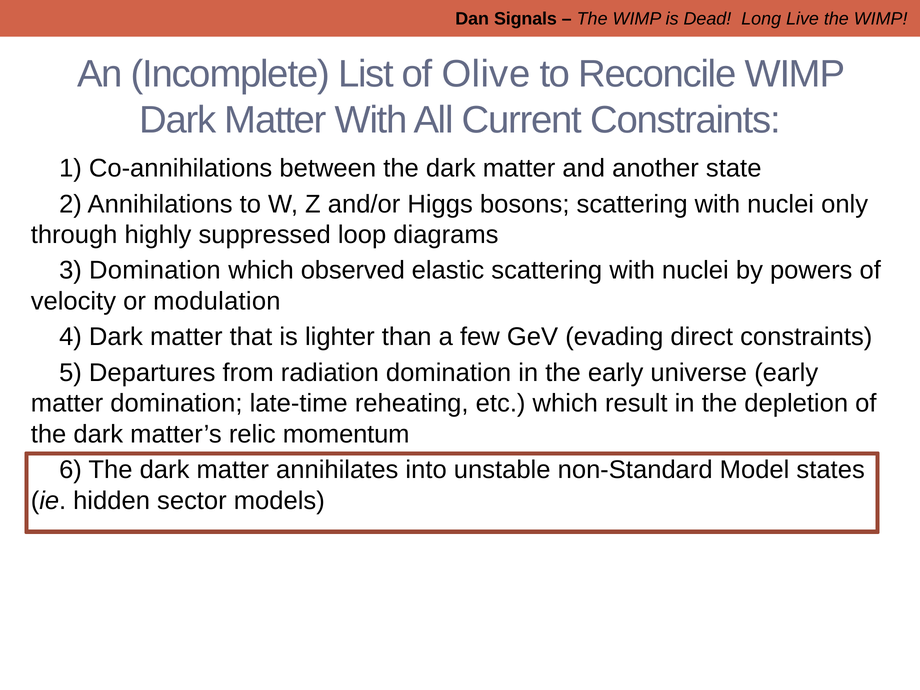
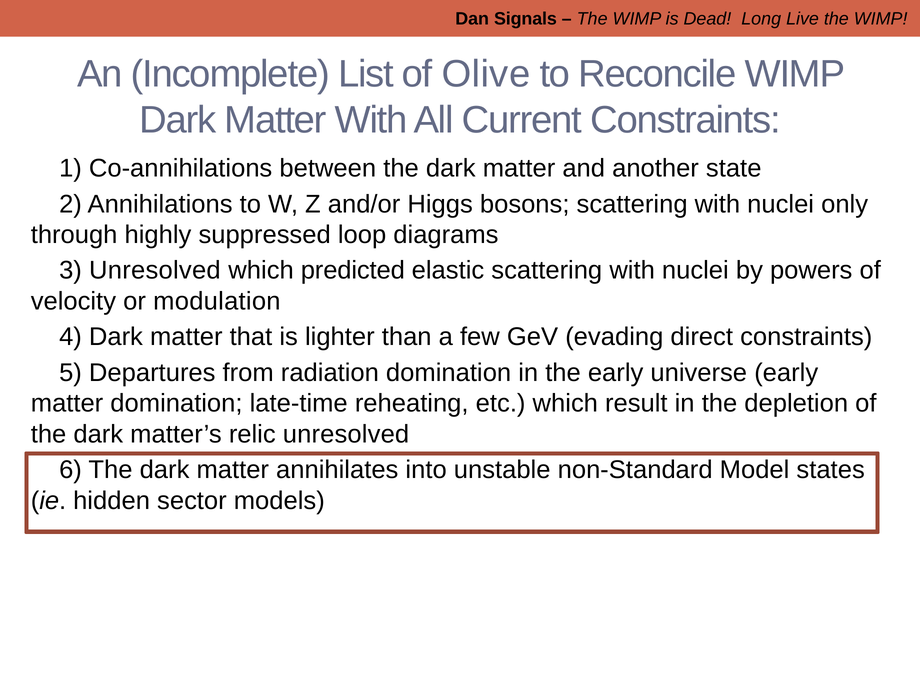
3 Domination: Domination -> Unresolved
observed: observed -> predicted
relic momentum: momentum -> unresolved
